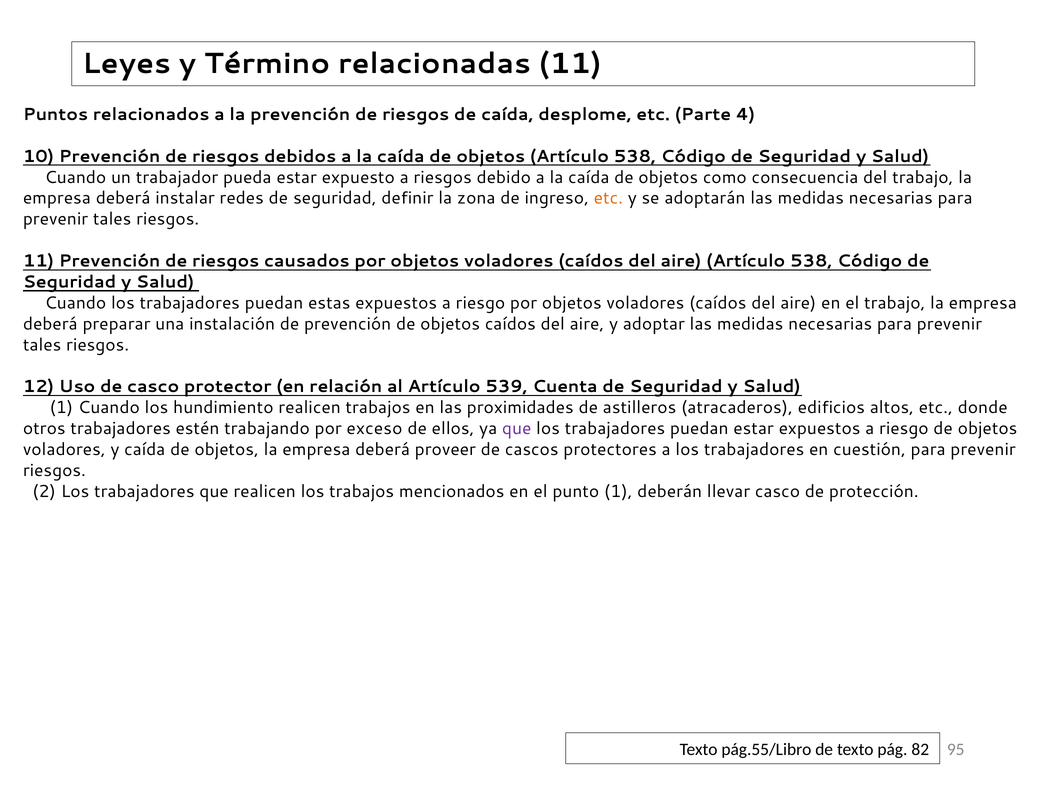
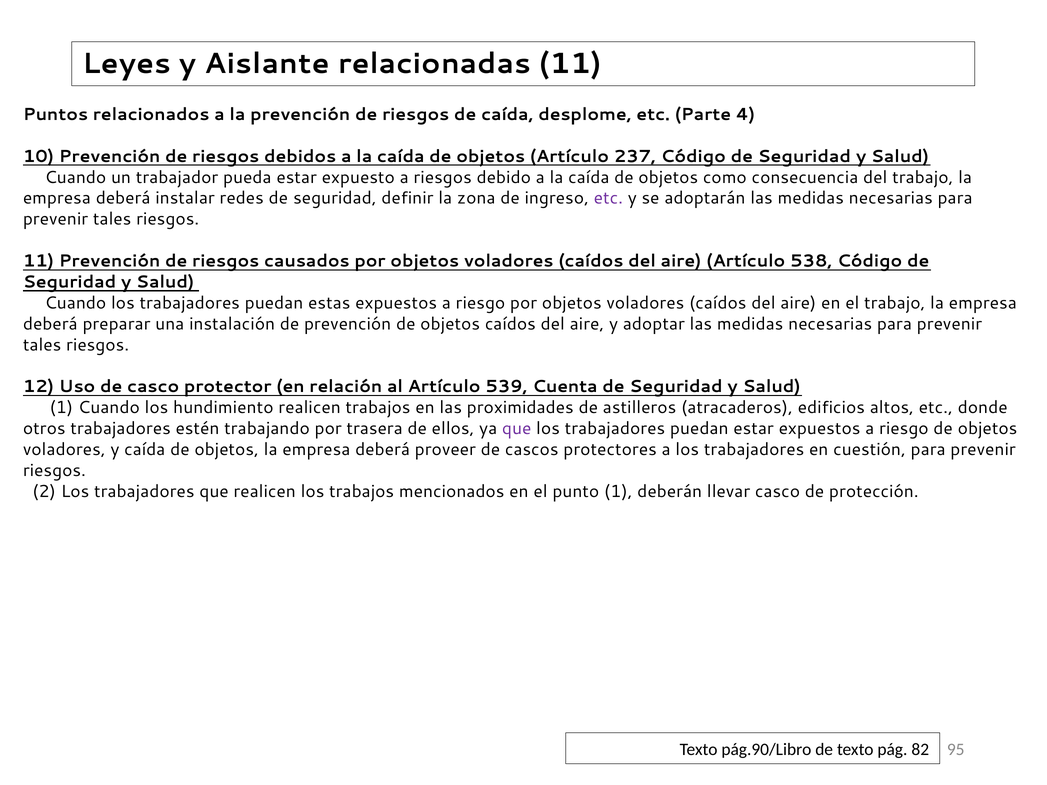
Término: Término -> Aislante
objetos Artículo 538: 538 -> 237
etc at (608, 198) colour: orange -> purple
exceso: exceso -> trasera
pág.55/Libro: pág.55/Libro -> pág.90/Libro
